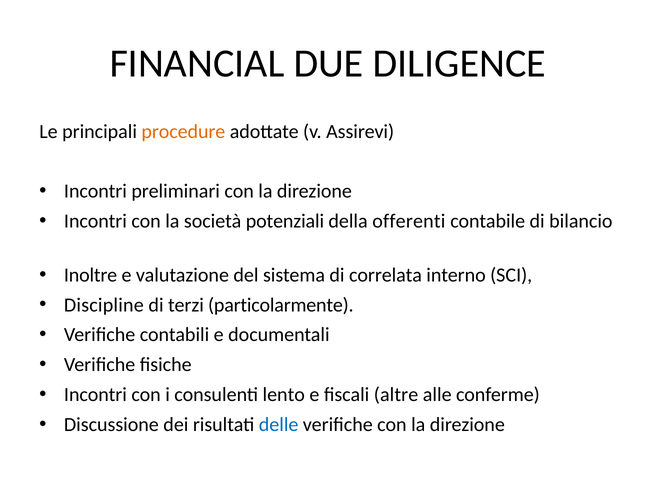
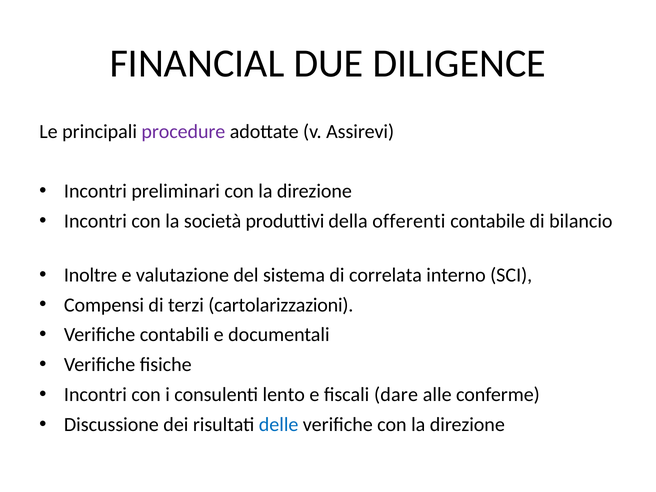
procedure colour: orange -> purple
potenziali: potenziali -> produttivi
Discipline: Discipline -> Compensi
particolarmente: particolarmente -> cartolarizzazioni
altre: altre -> dare
